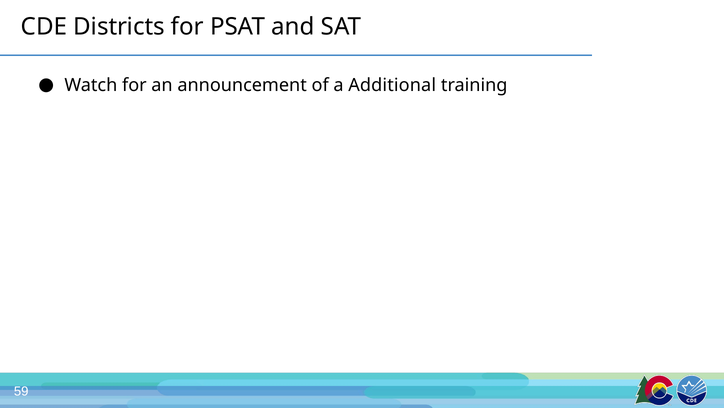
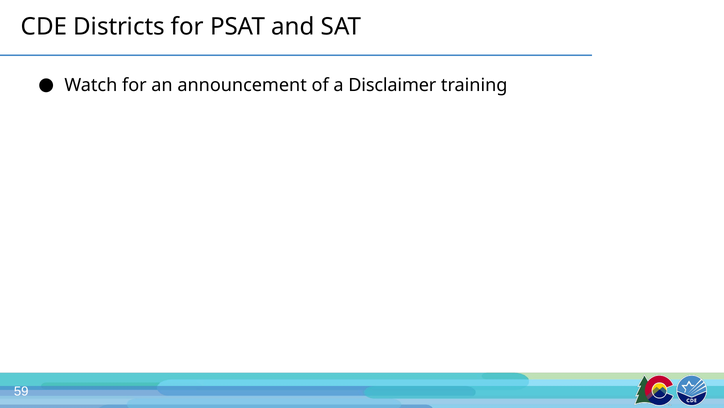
Additional: Additional -> Disclaimer
